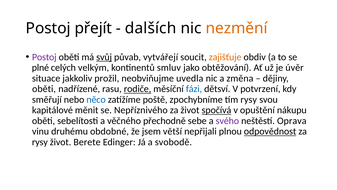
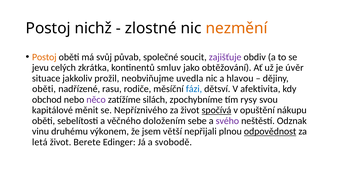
přejít: přejít -> nichž
dalších: dalších -> zlostné
Postoj at (44, 57) colour: purple -> orange
svůj underline: present -> none
vytvářejí: vytvářejí -> společné
zajišťuje colour: orange -> purple
plné: plné -> jevu
velkým: velkým -> zkrátka
změna: změna -> hlavou
rodiče underline: present -> none
potvrzení: potvrzení -> afektivita
směřují: směřují -> obchod
něco colour: blue -> purple
poště: poště -> silách
přechodně: přechodně -> doložením
Oprava: Oprava -> Odznak
obdobné: obdobné -> výkonem
rysy at (40, 142): rysy -> letá
